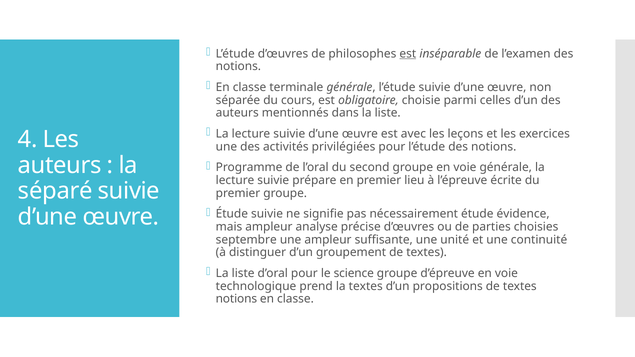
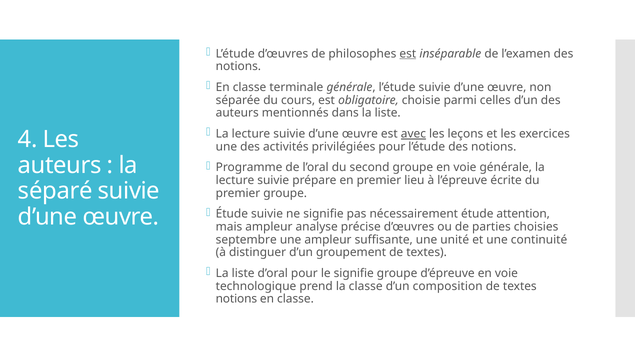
avec underline: none -> present
évidence: évidence -> attention
le science: science -> signifie
la textes: textes -> classe
propositions: propositions -> composition
